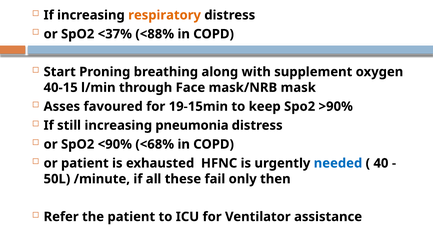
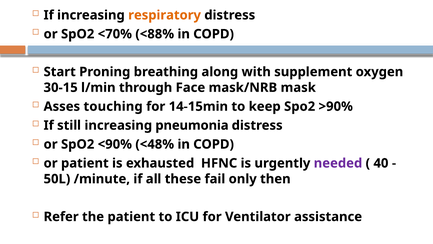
<37%: <37% -> <70%
40-15: 40-15 -> 30-15
favoured: favoured -> touching
19-15min: 19-15min -> 14-15min
<68%: <68% -> <48%
needed colour: blue -> purple
